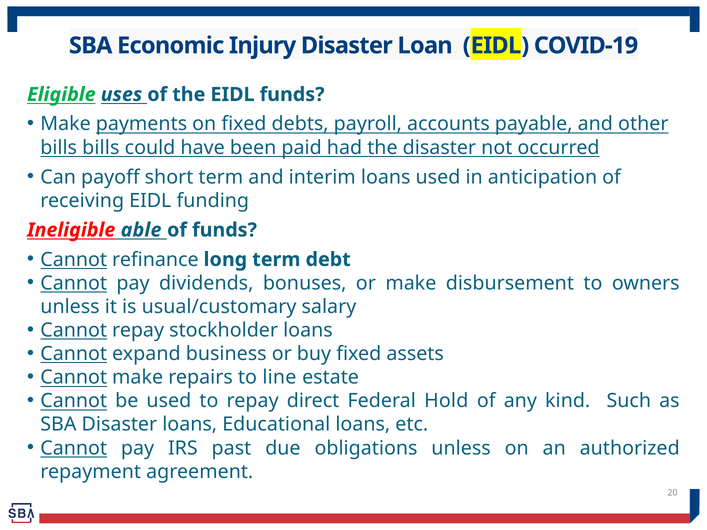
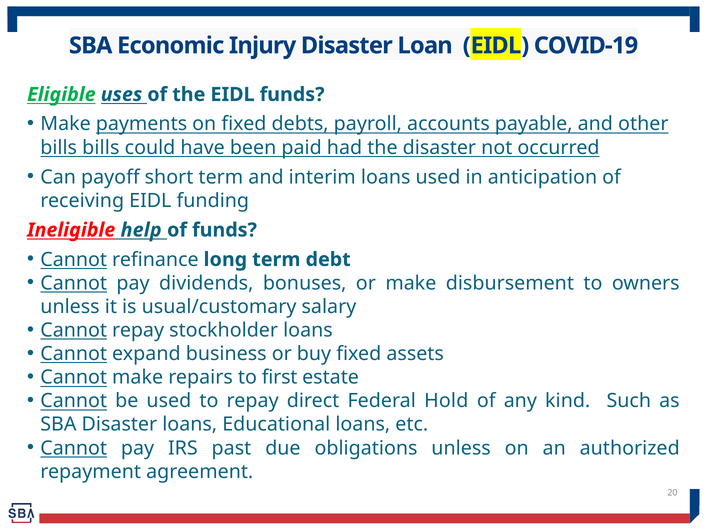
able: able -> help
line: line -> first
